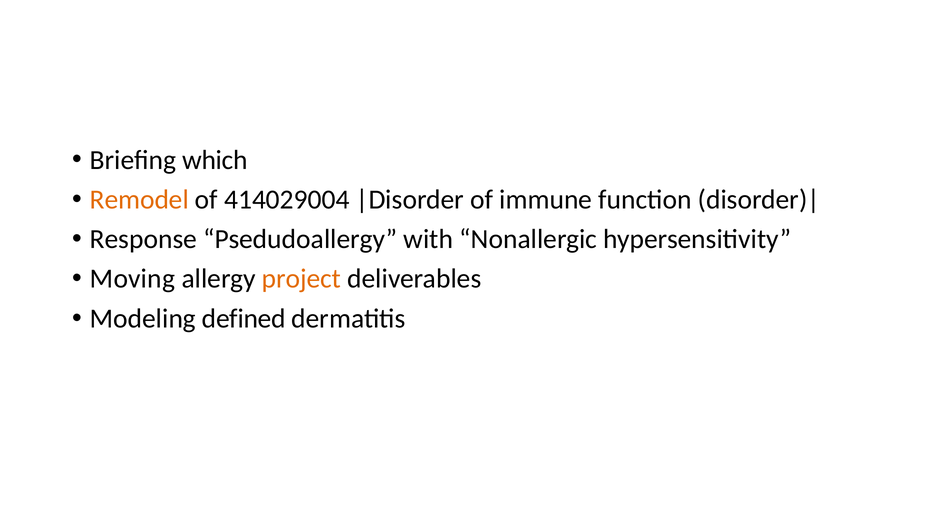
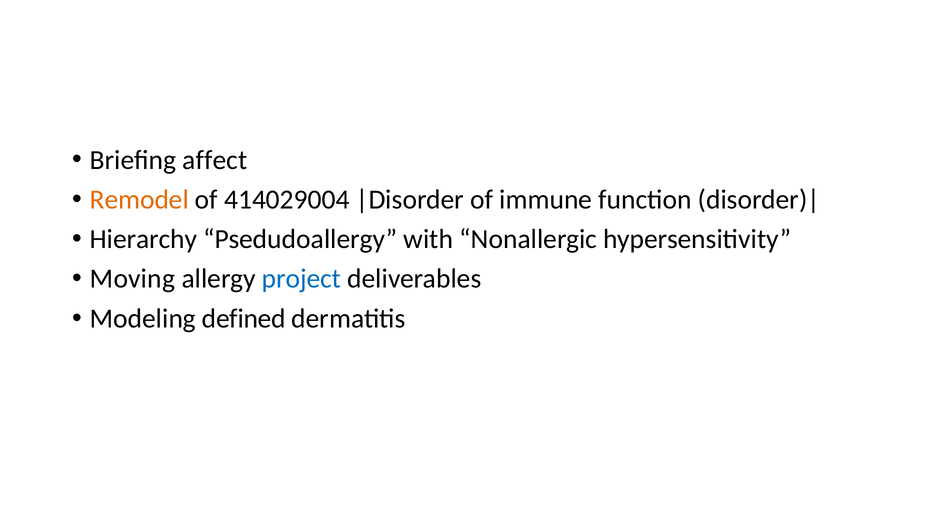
which: which -> affect
Response: Response -> Hierarchy
project colour: orange -> blue
